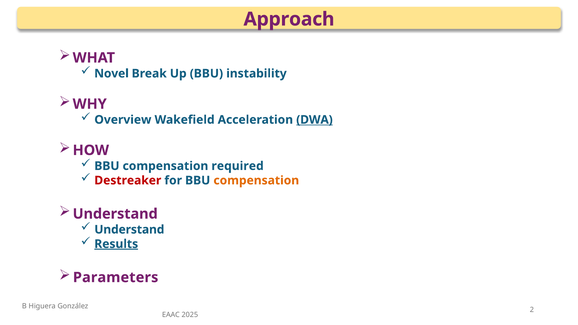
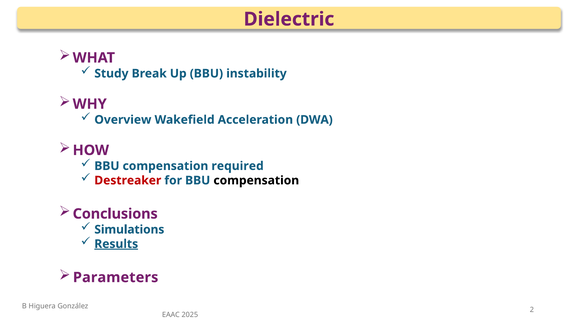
Approach: Approach -> Dielectric
Novel: Novel -> Study
DWA underline: present -> none
compensation at (256, 180) colour: orange -> black
Understand at (115, 214): Understand -> Conclusions
Understand at (129, 230): Understand -> Simulations
